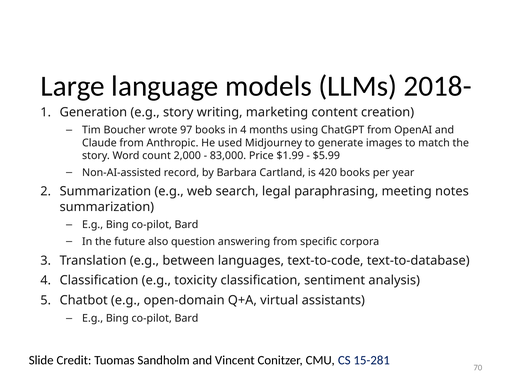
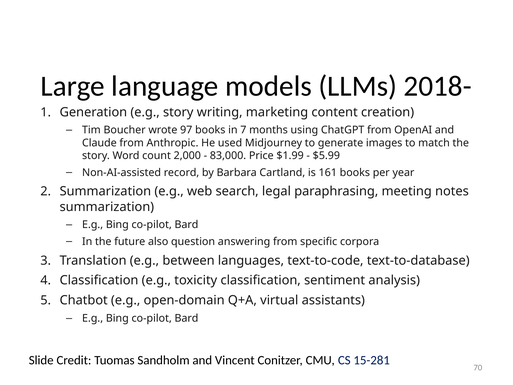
in 4: 4 -> 7
420: 420 -> 161
